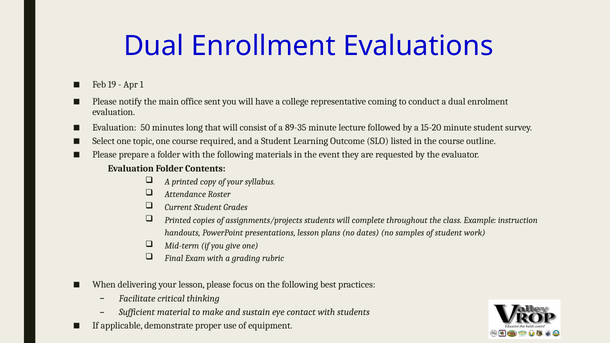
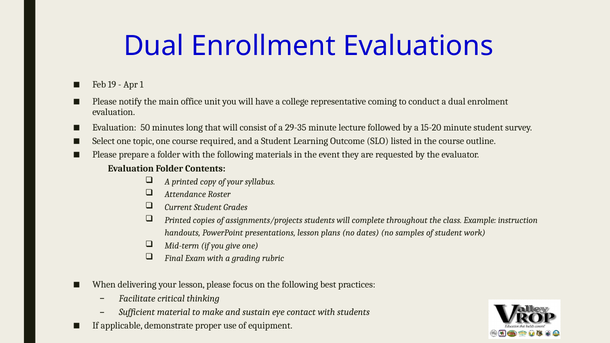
sent: sent -> unit
89-35: 89-35 -> 29-35
